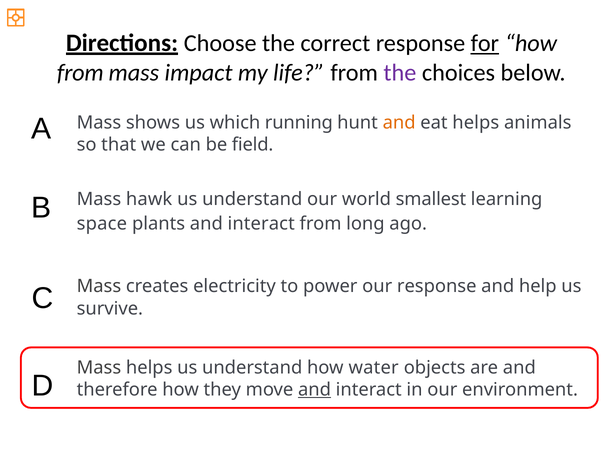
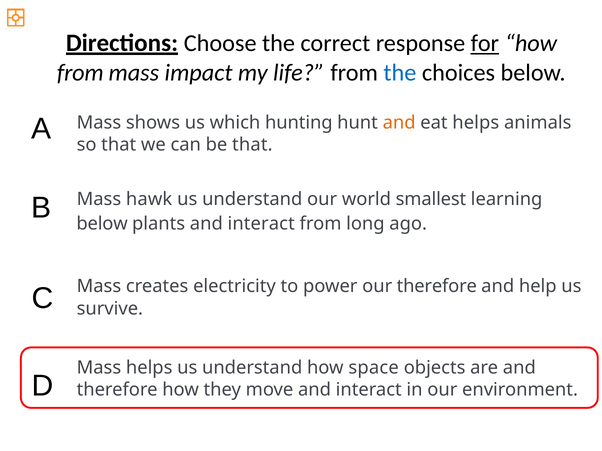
the at (400, 73) colour: purple -> blue
running: running -> hunting
be field: field -> that
space at (102, 224): space -> below
our response: response -> therefore
water: water -> space
and at (314, 390) underline: present -> none
